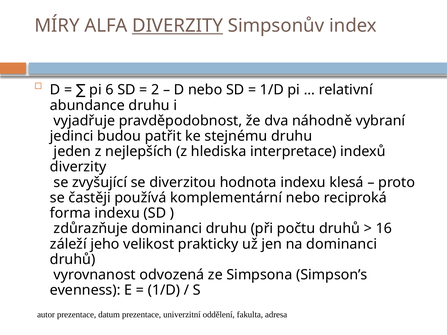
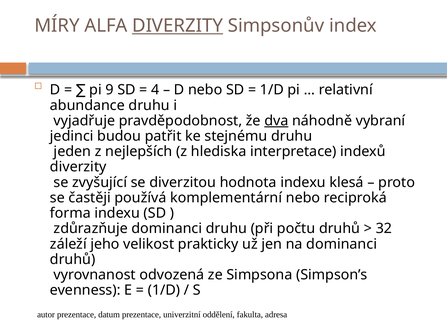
6: 6 -> 9
2: 2 -> 4
dva underline: none -> present
16: 16 -> 32
